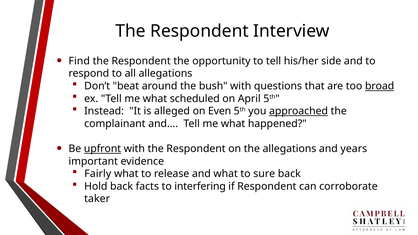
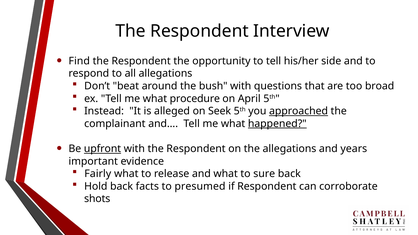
broad underline: present -> none
scheduled: scheduled -> procedure
Even: Even -> Seek
happened underline: none -> present
interfering: interfering -> presumed
taker: taker -> shots
